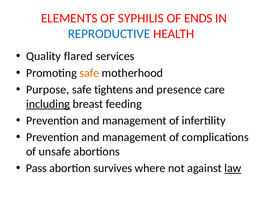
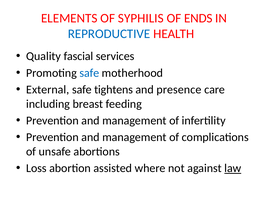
flared: flared -> fascial
safe at (89, 73) colour: orange -> blue
Purpose: Purpose -> External
including underline: present -> none
Pass: Pass -> Loss
survives: survives -> assisted
